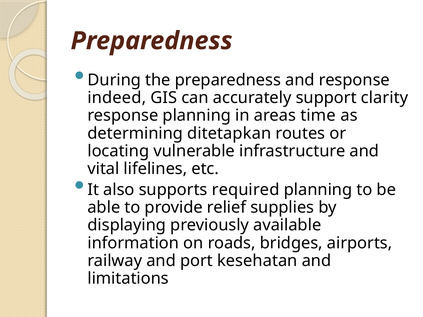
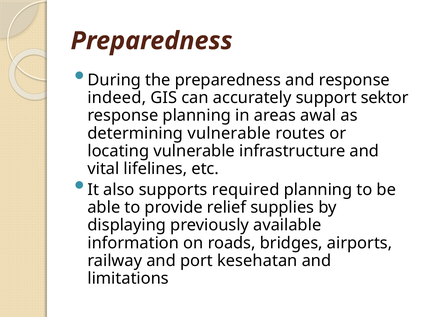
clarity: clarity -> sektor
time: time -> awal
determining ditetapkan: ditetapkan -> vulnerable
